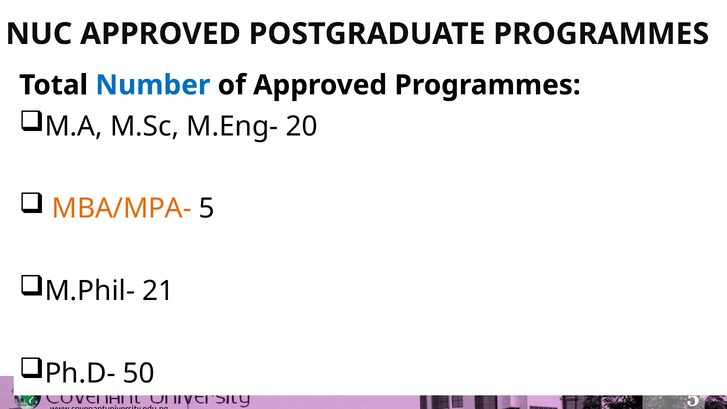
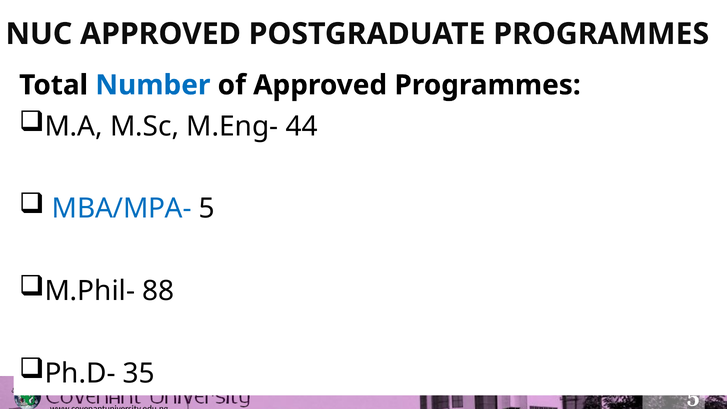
20: 20 -> 44
MBA/MPA- colour: orange -> blue
21: 21 -> 88
50: 50 -> 35
